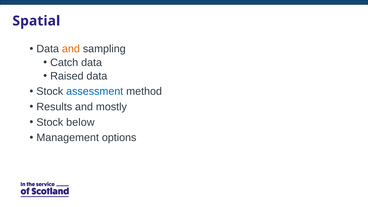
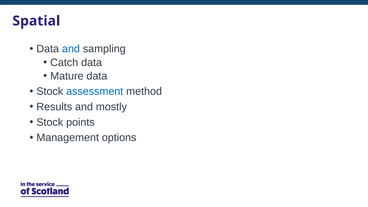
and at (71, 49) colour: orange -> blue
Raised: Raised -> Mature
below: below -> points
